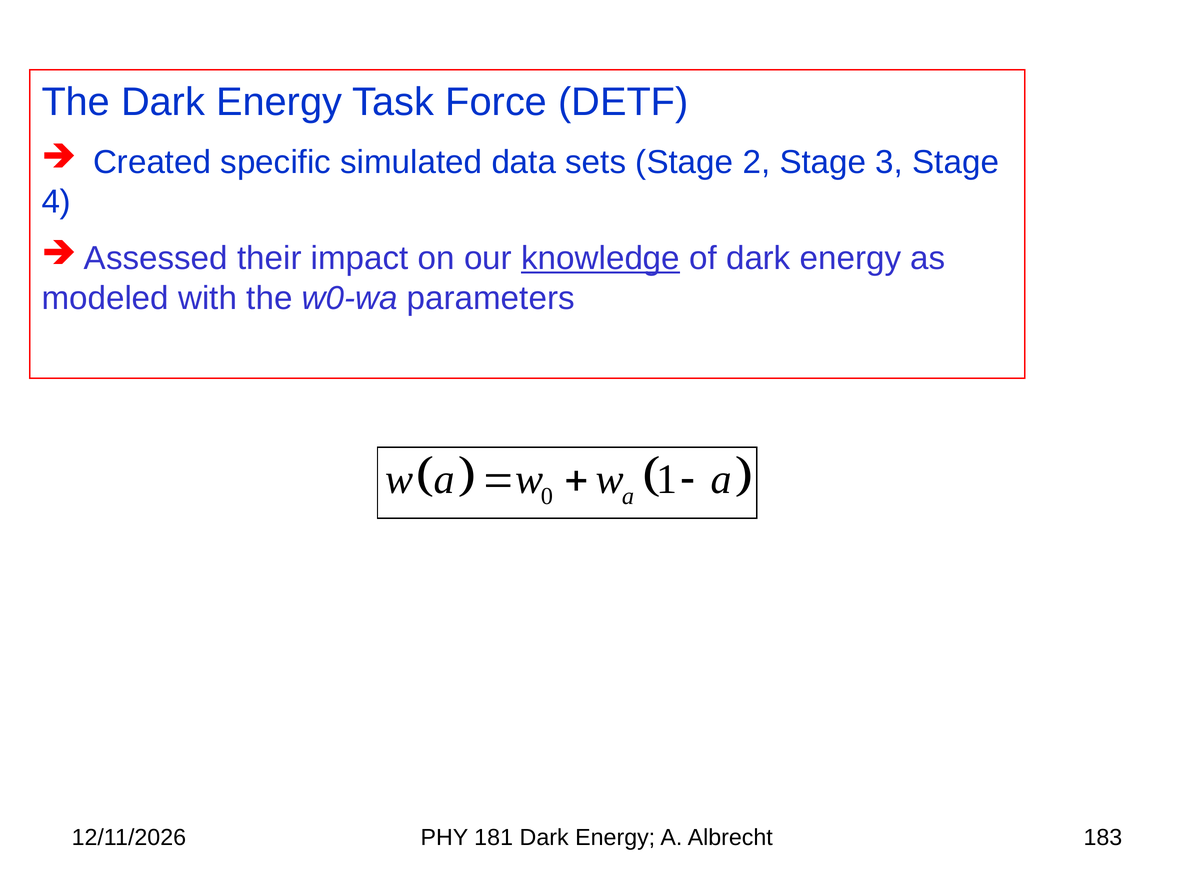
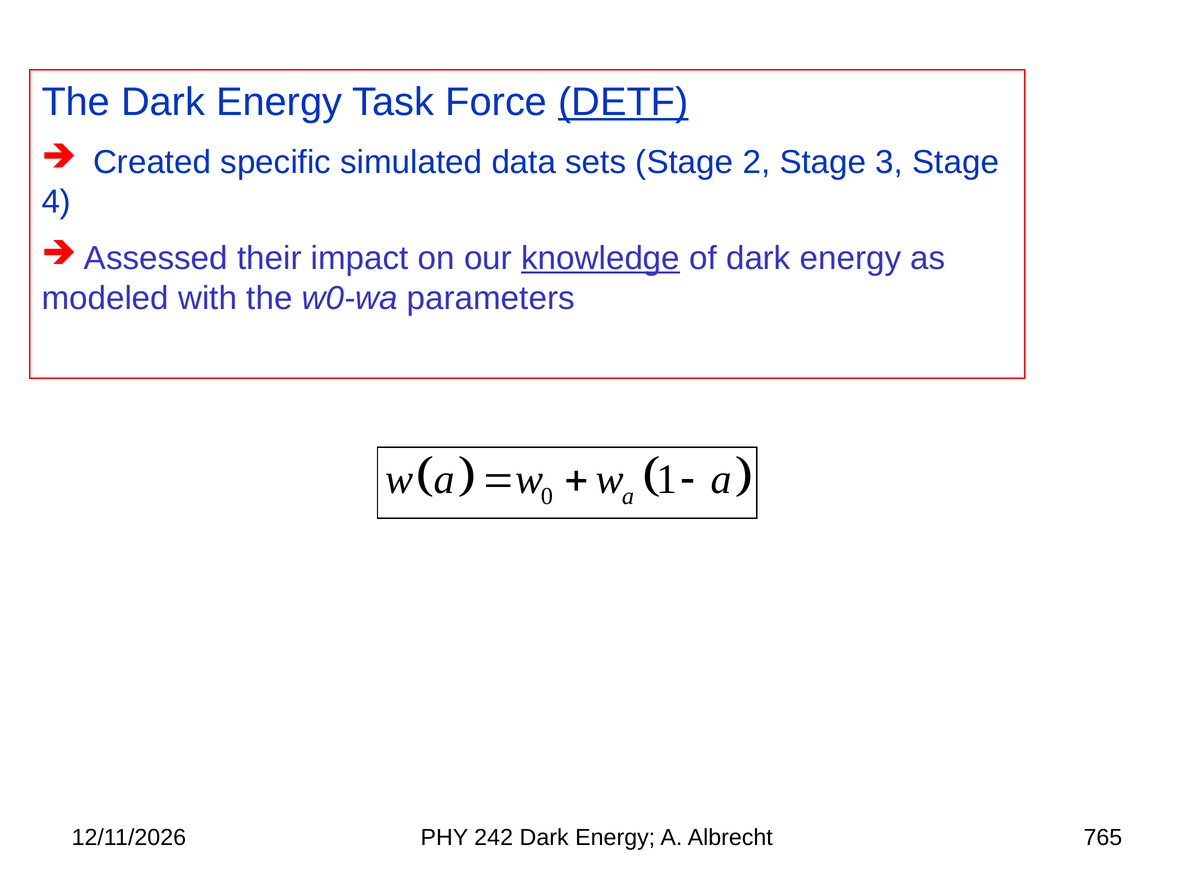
DETF underline: none -> present
181: 181 -> 242
183: 183 -> 765
